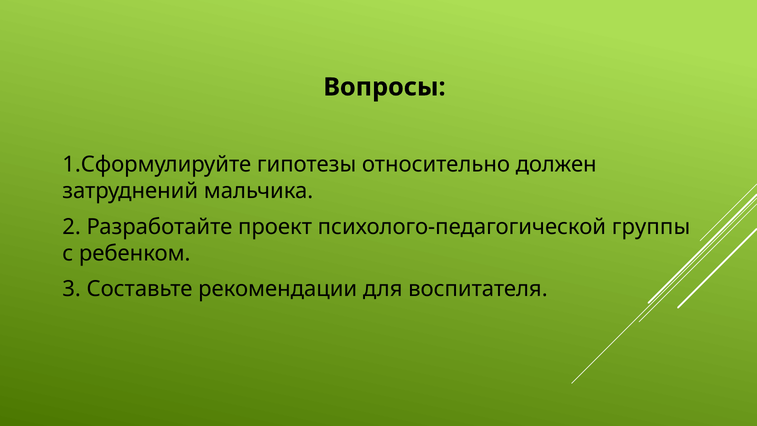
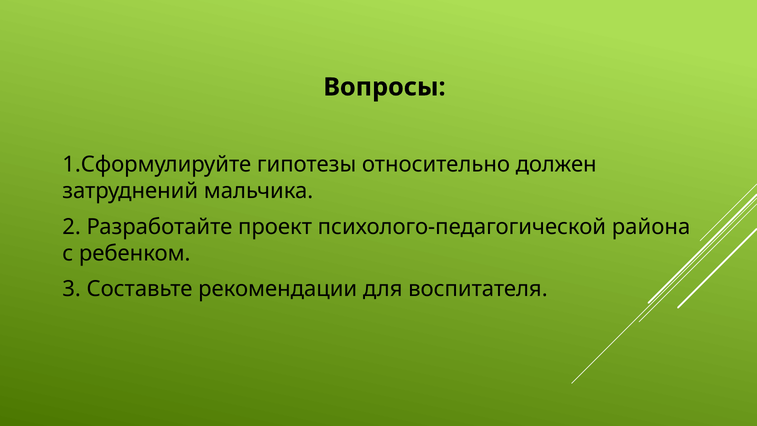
группы: группы -> района
